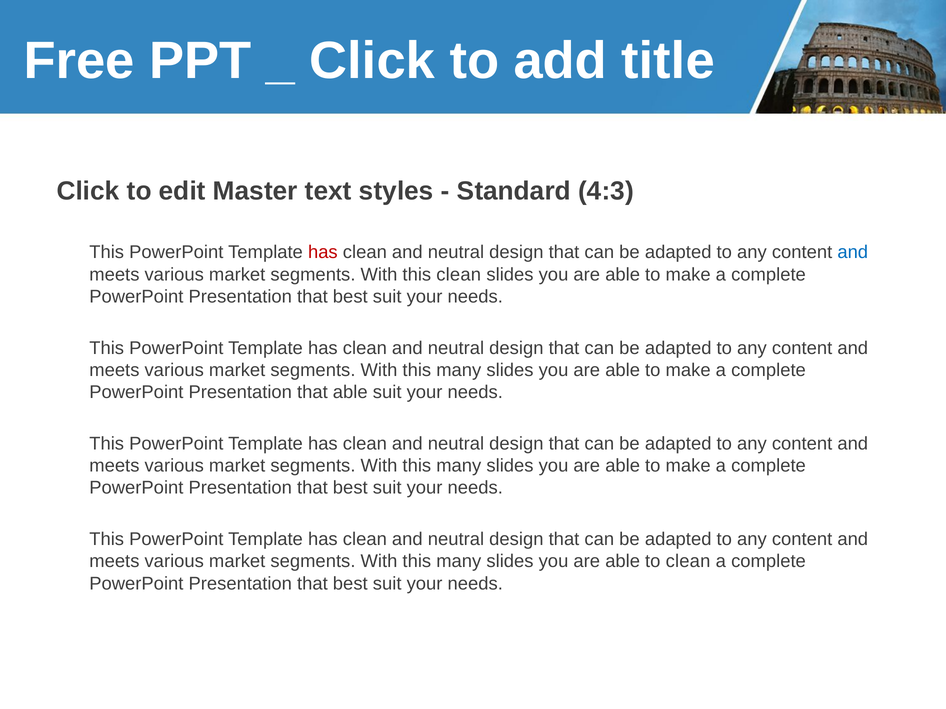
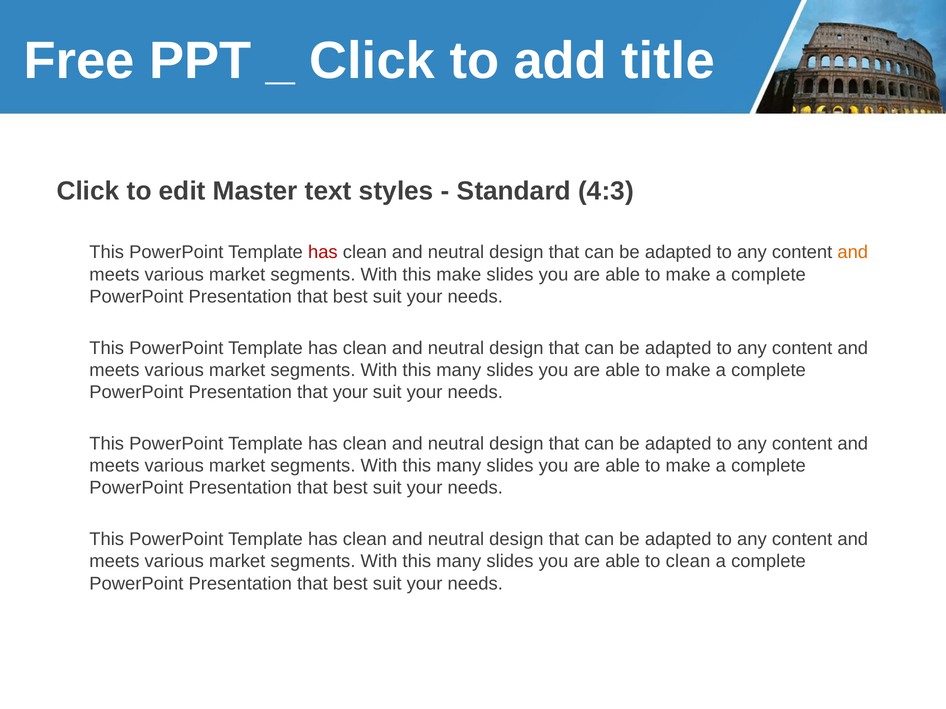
and at (853, 253) colour: blue -> orange
this clean: clean -> make
that able: able -> your
